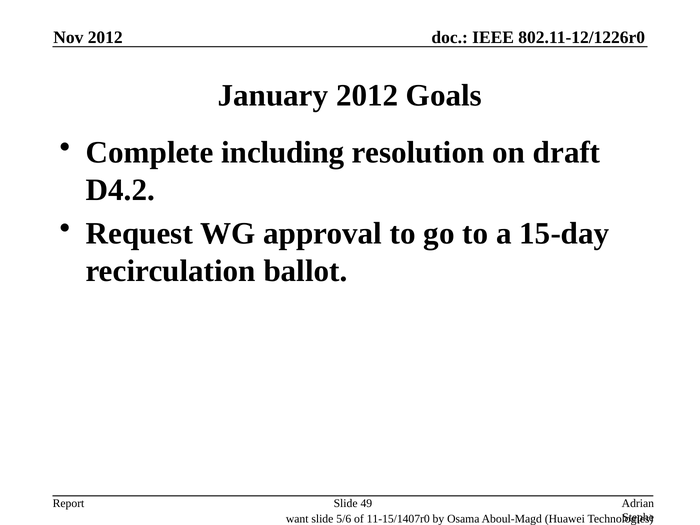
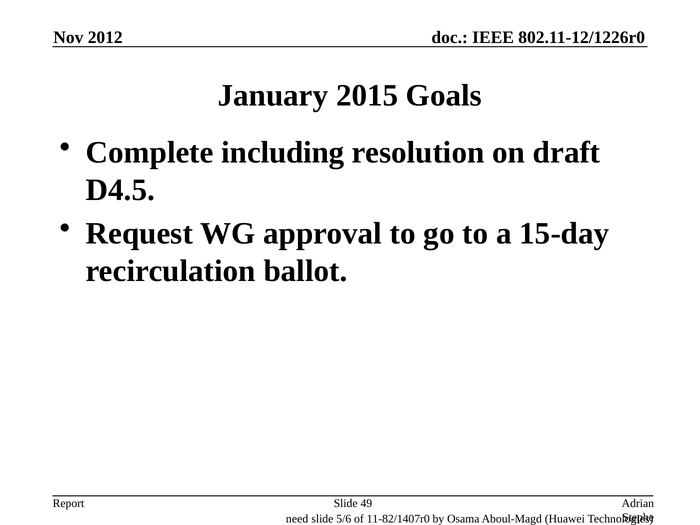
January 2012: 2012 -> 2015
D4.2: D4.2 -> D4.5
want: want -> need
11-15/1407r0: 11-15/1407r0 -> 11-82/1407r0
